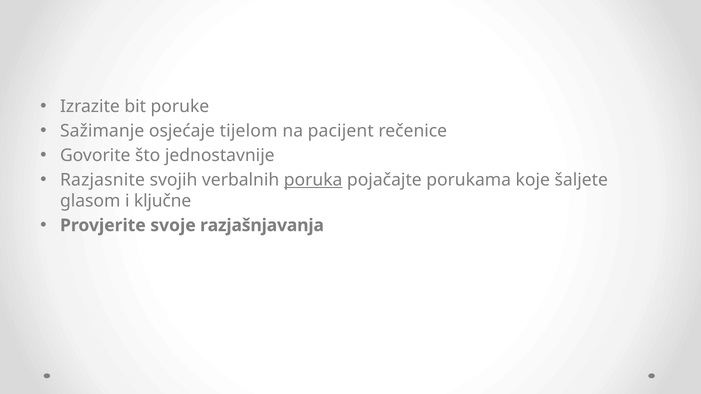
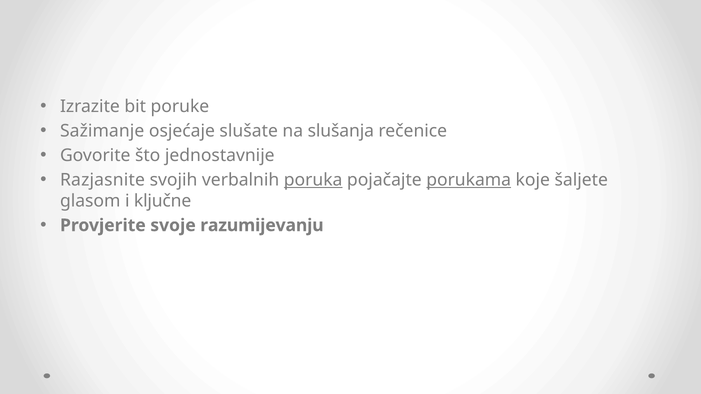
tijelom: tijelom -> slušate
pacijent: pacijent -> slušanja
porukama underline: none -> present
razjašnjavanja: razjašnjavanja -> razumijevanju
